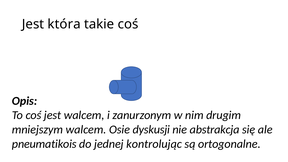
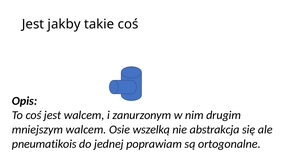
która: która -> jakby
dyskusji: dyskusji -> wszelką
kontrolując: kontrolując -> poprawiam
